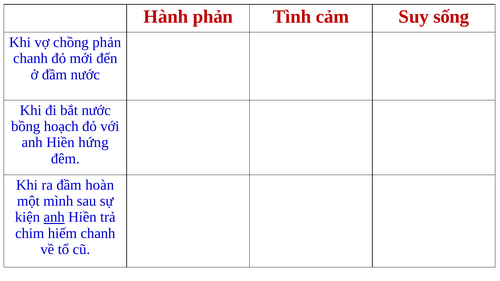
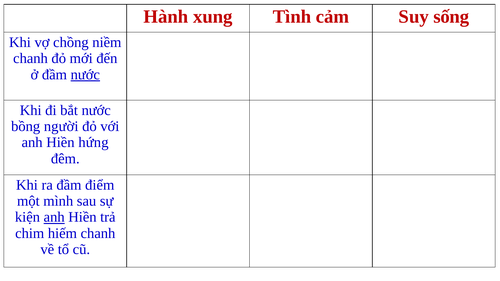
Hành phản: phản -> xung
chồng phản: phản -> niềm
nước at (85, 75) underline: none -> present
hoạch: hoạch -> người
hoàn: hoàn -> điểm
